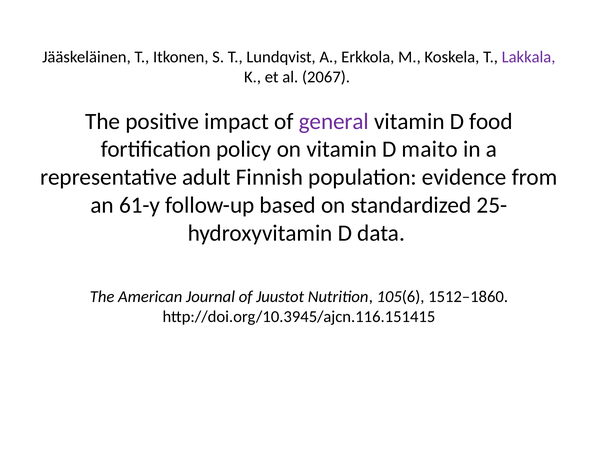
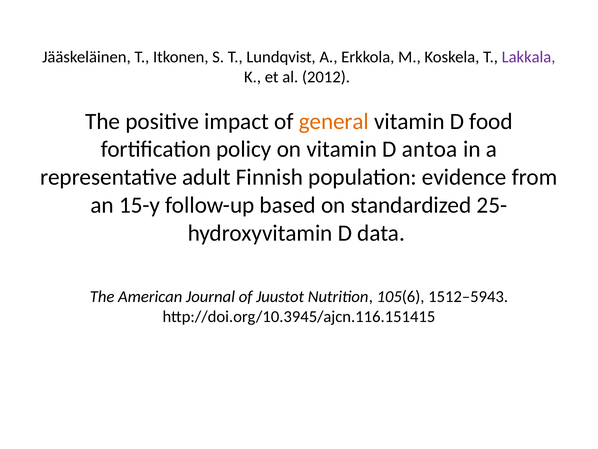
2067: 2067 -> 2012
general colour: purple -> orange
maito: maito -> antoa
61-y: 61-y -> 15-y
1512–1860: 1512–1860 -> 1512–5943
